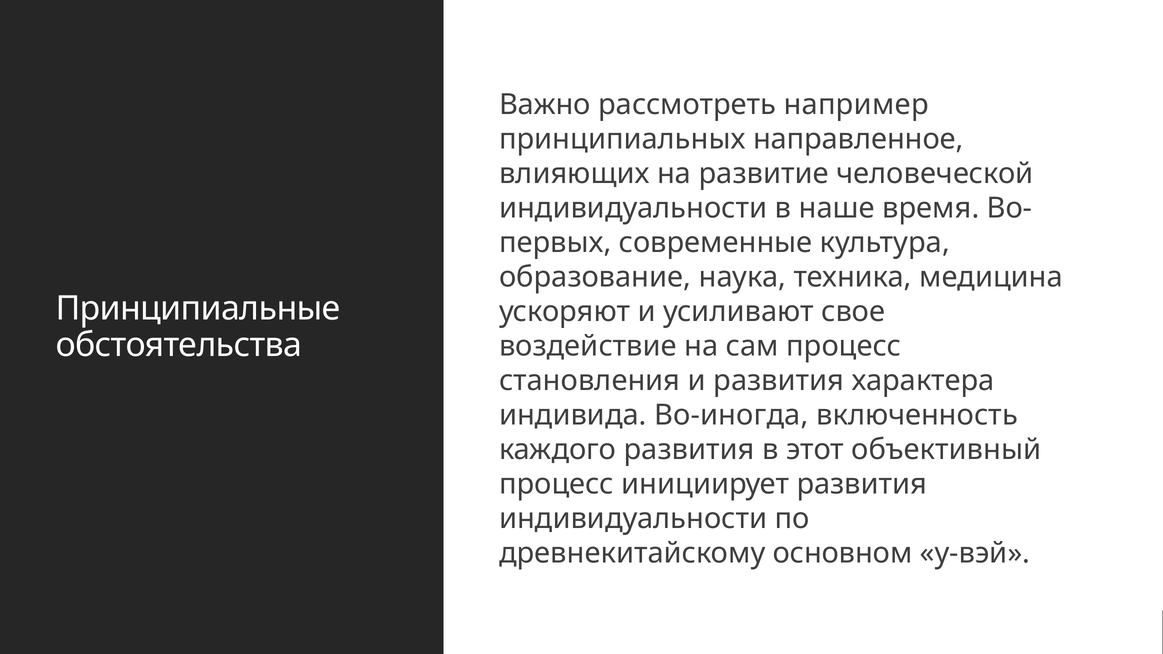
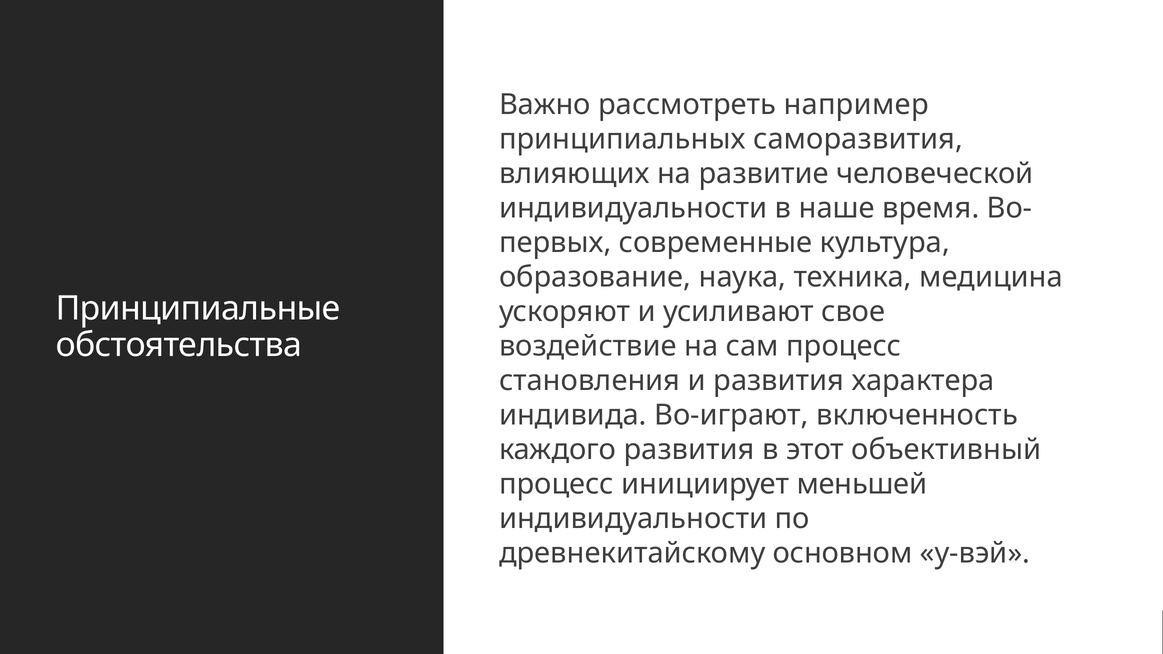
направленное: направленное -> саморазвития
Во-иногда: Во-иногда -> Во-играют
инициирует развития: развития -> меньшей
